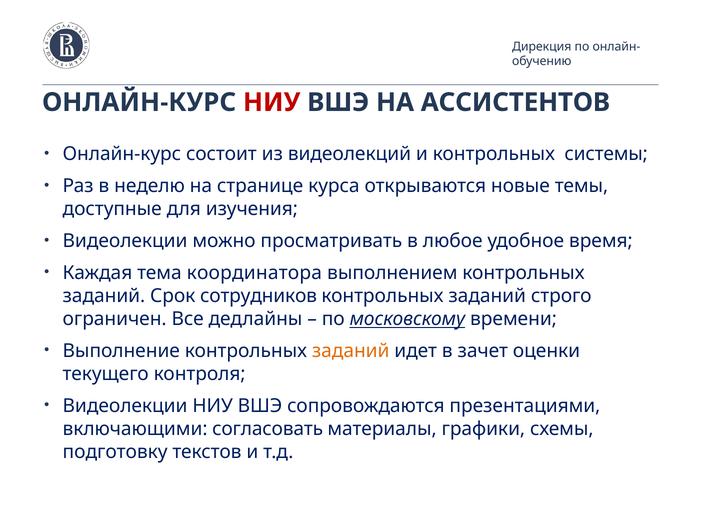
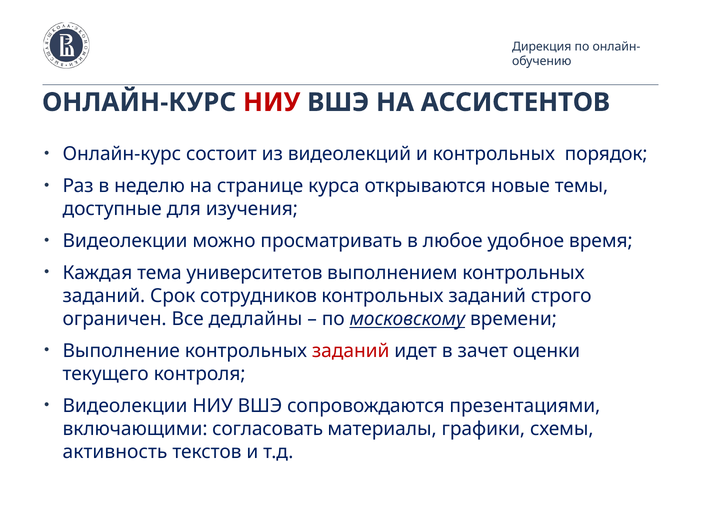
системы: системы -> порядок
координатора: координатора -> университетов
заданий at (351, 351) colour: orange -> red
подготовку: подготовку -> активность
